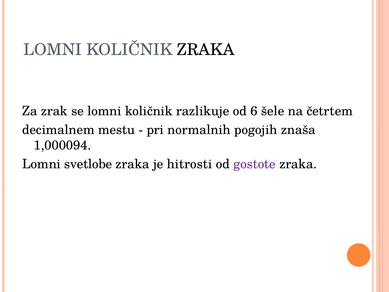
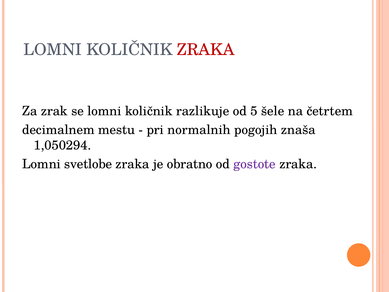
ZRAKA at (206, 50) colour: black -> red
6: 6 -> 5
1,000094: 1,000094 -> 1,050294
hitrosti: hitrosti -> obratno
